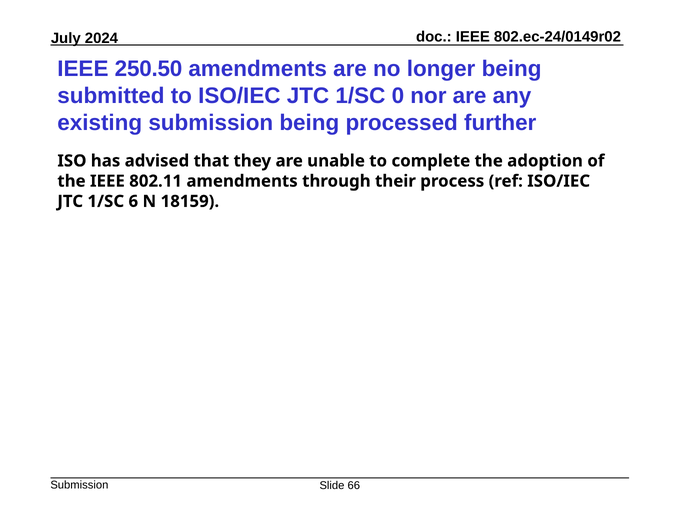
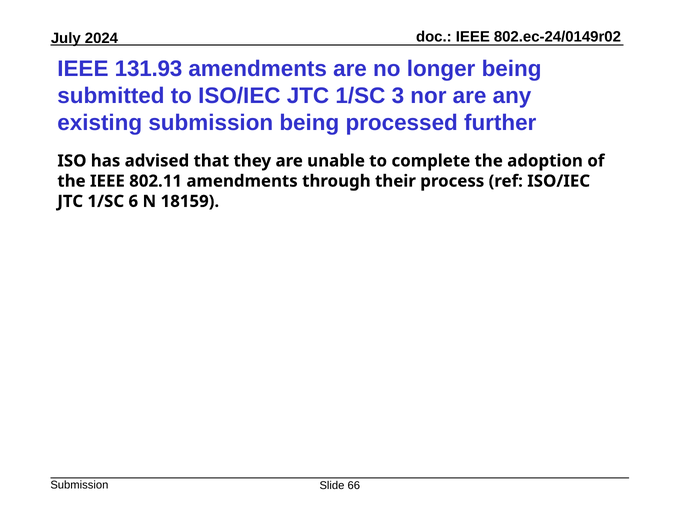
250.50: 250.50 -> 131.93
0: 0 -> 3
